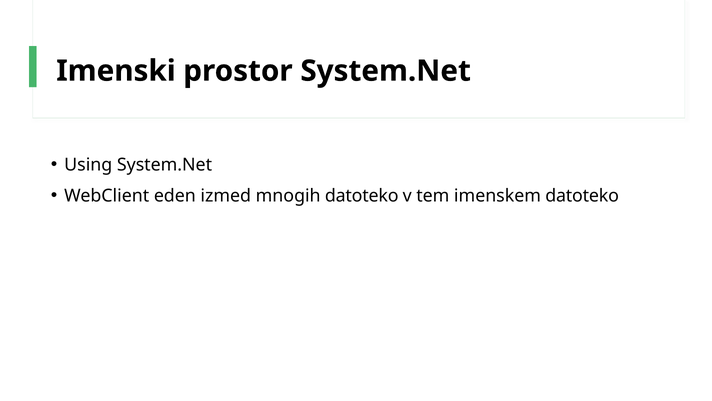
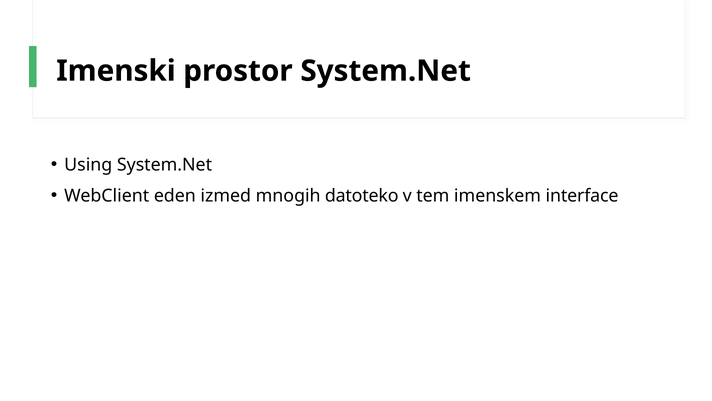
imenskem datoteko: datoteko -> interface
